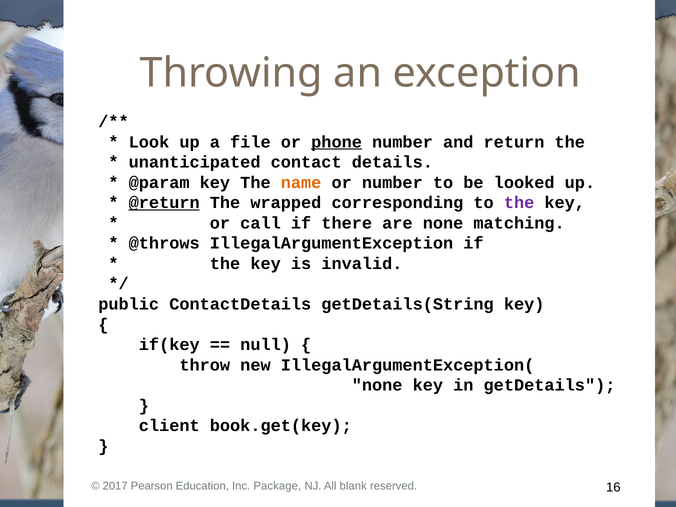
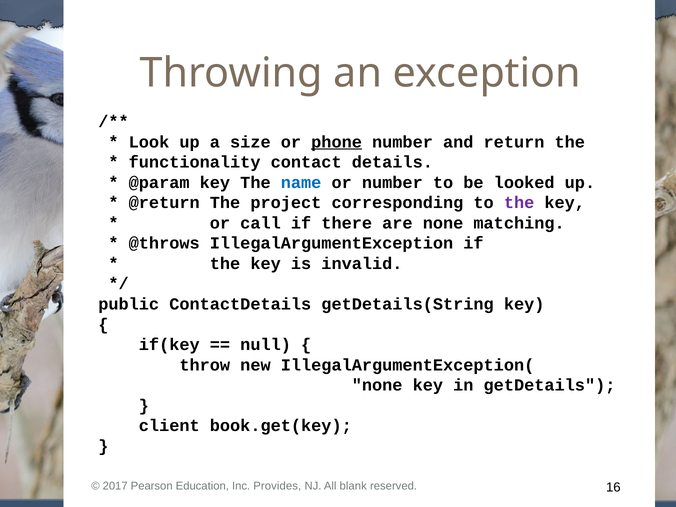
file: file -> size
unanticipated: unanticipated -> functionality
name colour: orange -> blue
@return underline: present -> none
wrapped: wrapped -> project
Package: Package -> Provides
